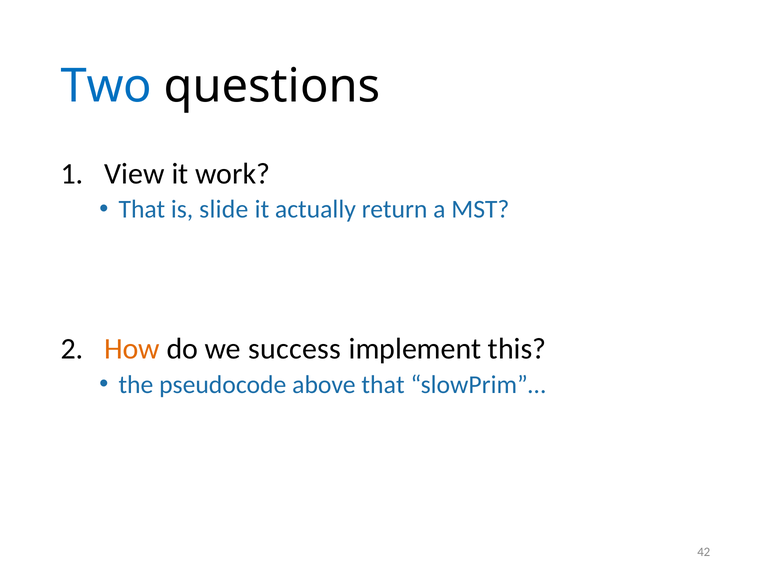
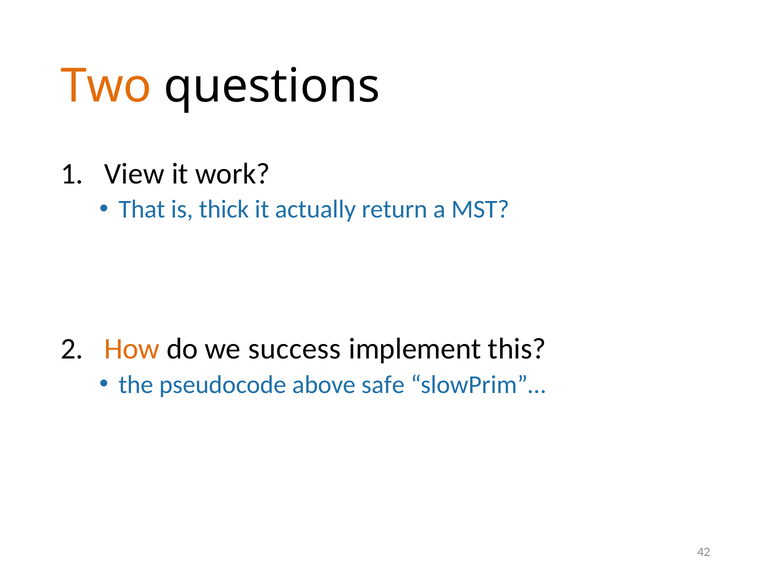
Two colour: blue -> orange
slide: slide -> thick
above that: that -> safe
